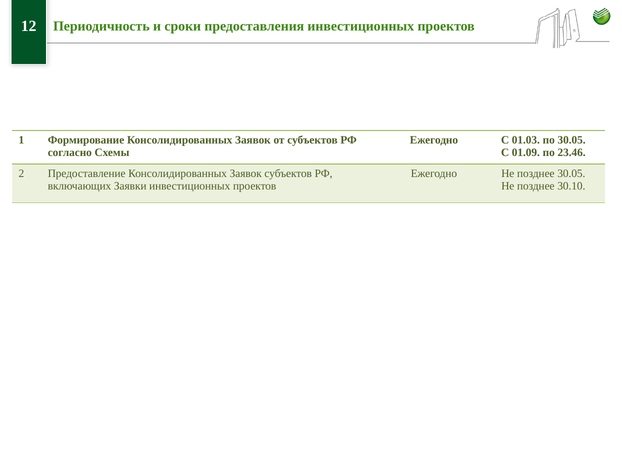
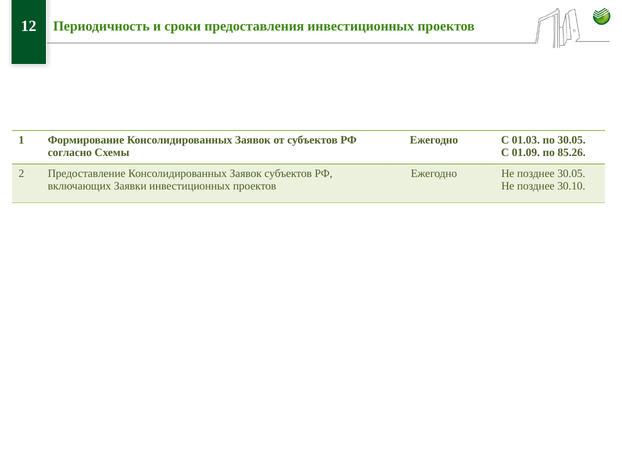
23.46: 23.46 -> 85.26
